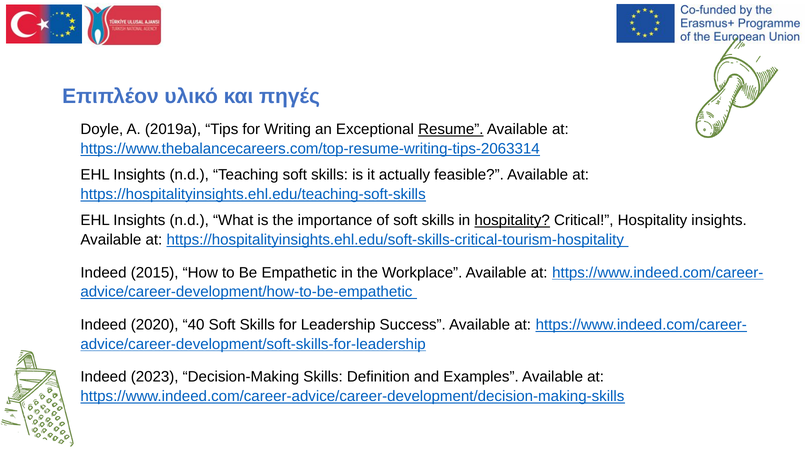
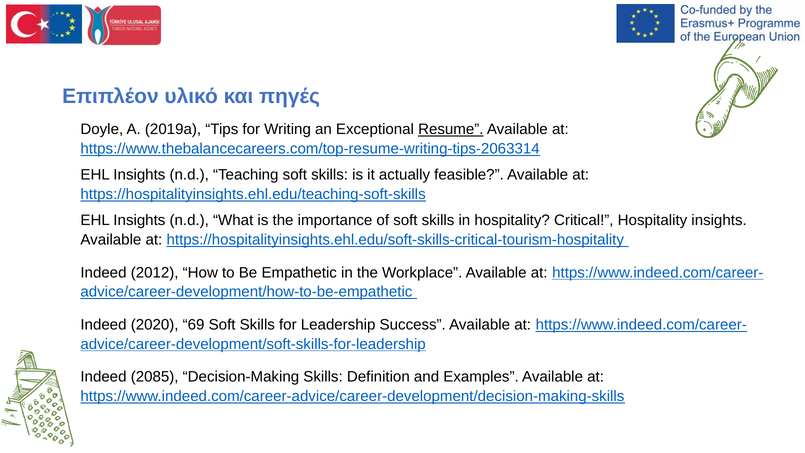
hospitality at (512, 220) underline: present -> none
2015: 2015 -> 2012
40: 40 -> 69
2023: 2023 -> 2085
